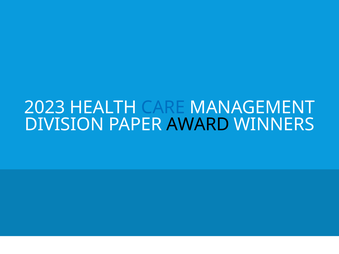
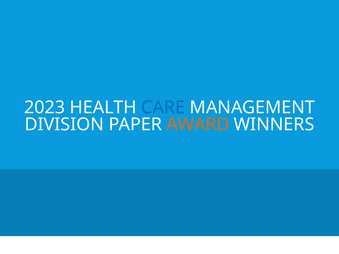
AWARD colour: black -> orange
